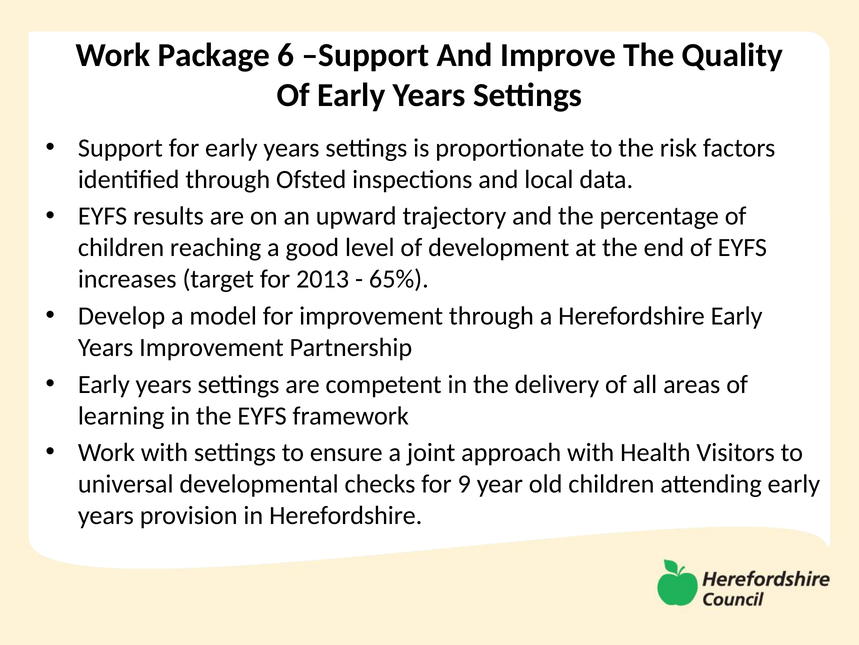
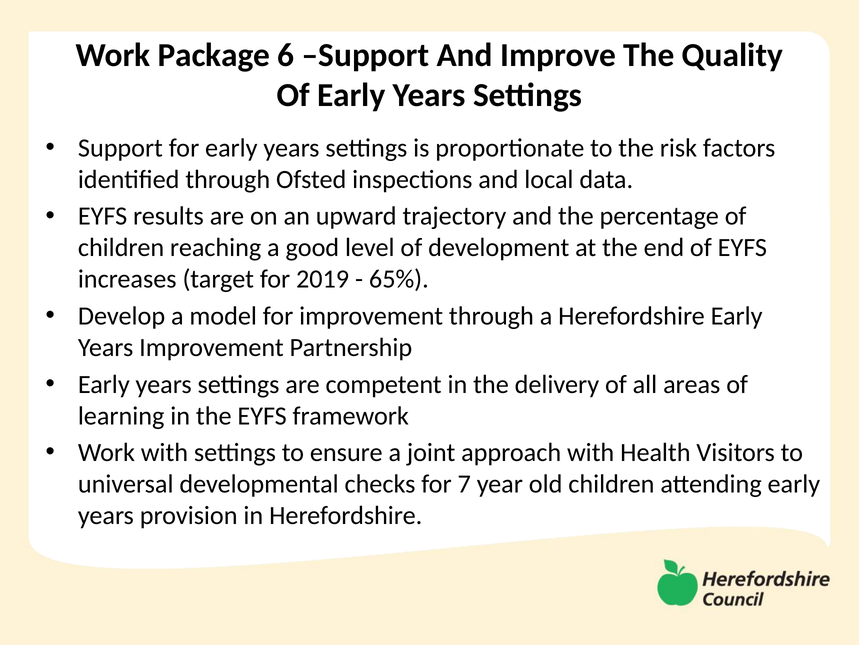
2013: 2013 -> 2019
9: 9 -> 7
